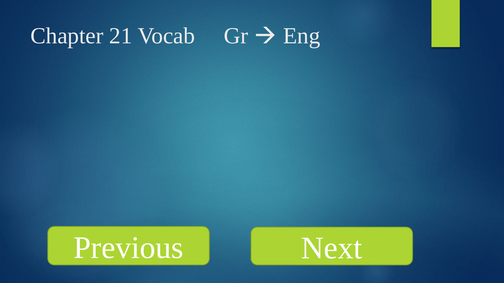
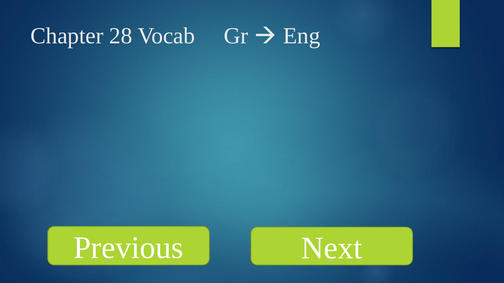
21: 21 -> 28
